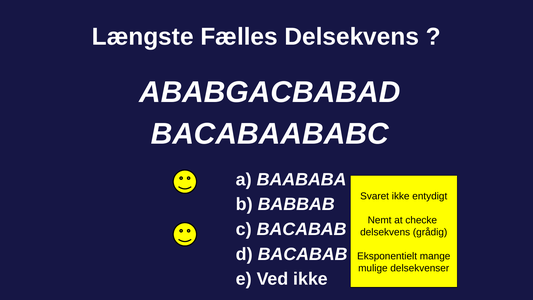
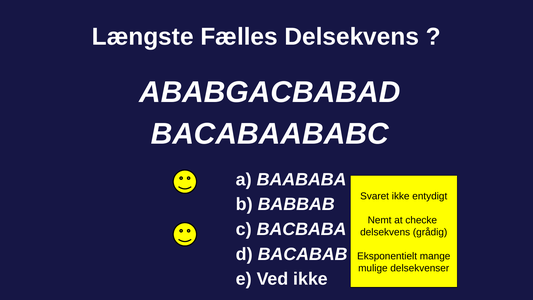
BACABAB at (302, 229): BACABAB -> BACBABA
